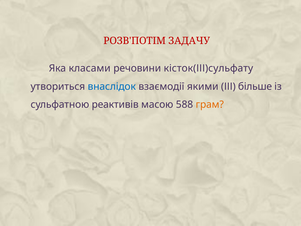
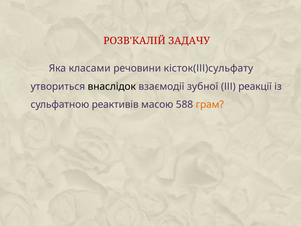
РОЗВ'ПОТІМ: РОЗВ'ПОТІМ -> РОЗВ'КАЛІЙ
внаслідок colour: blue -> black
якими: якими -> зубної
більше: більше -> реакції
